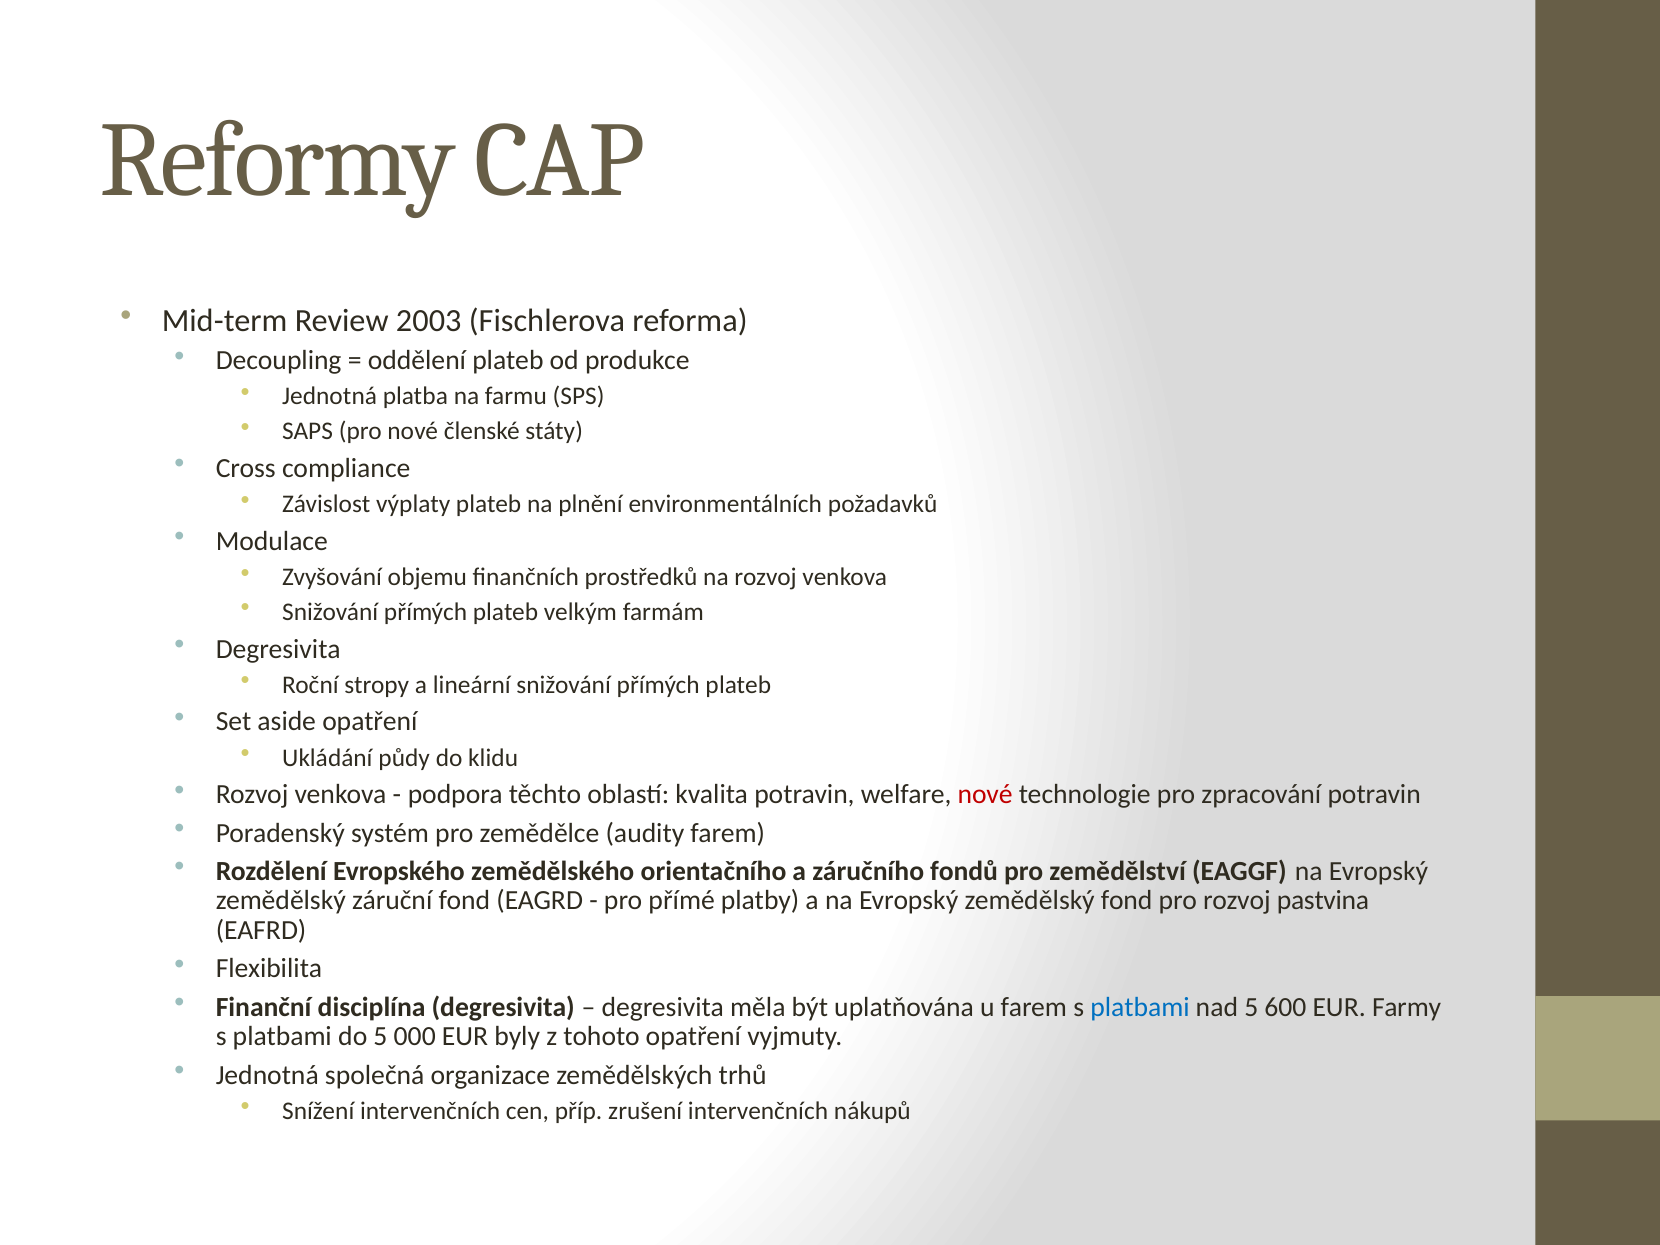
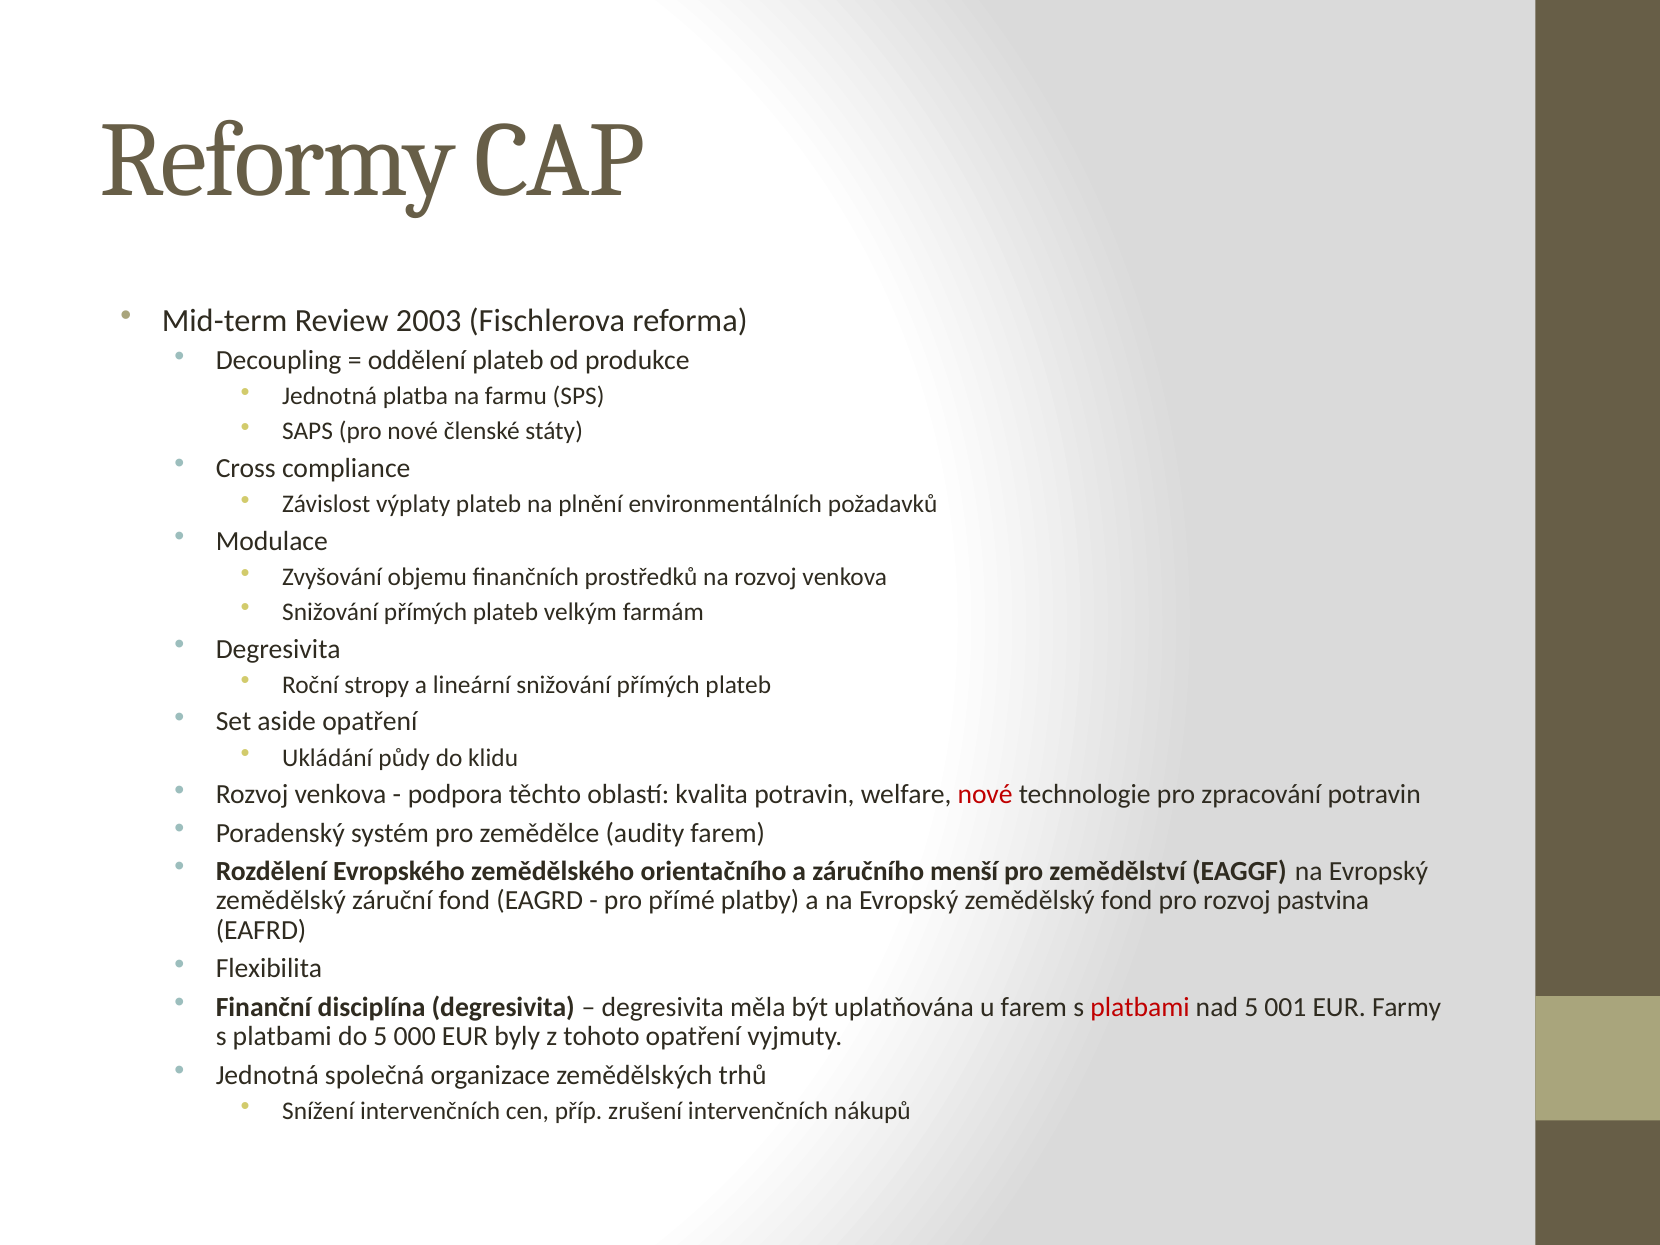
fondů: fondů -> menší
platbami at (1140, 1007) colour: blue -> red
600: 600 -> 001
